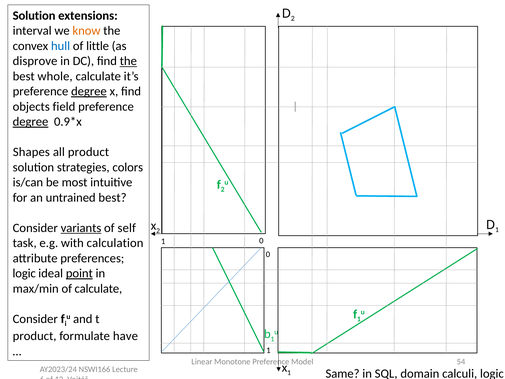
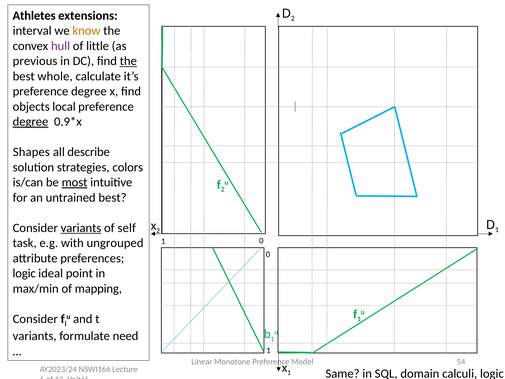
Solution at (34, 16): Solution -> Athletes
hull colour: blue -> purple
disprove: disprove -> previous
degree at (89, 91) underline: present -> none
field: field -> local
all product: product -> describe
most underline: none -> present
calculation: calculation -> ungrouped
point underline: present -> none
of calculate: calculate -> mapping
product at (35, 336): product -> variants
have: have -> need
